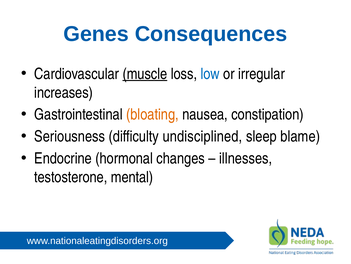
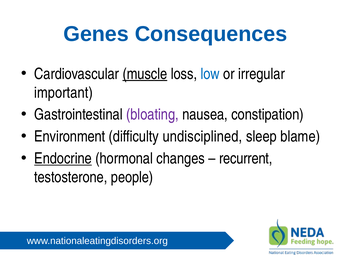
increases: increases -> important
bloating colour: orange -> purple
Seriousness: Seriousness -> Environment
Endocrine underline: none -> present
illnesses: illnesses -> recurrent
mental: mental -> people
